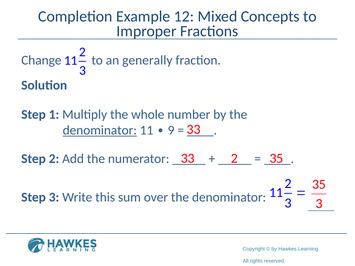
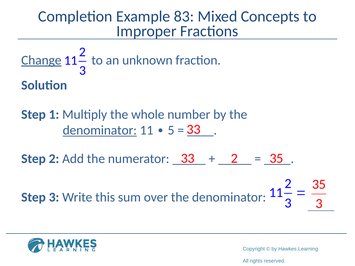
12: 12 -> 83
Change underline: none -> present
generally: generally -> unknown
9: 9 -> 5
